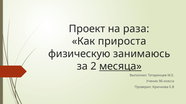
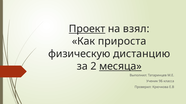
Проект underline: none -> present
раза: раза -> взял
занимаюсь: занимаюсь -> дистанцию
